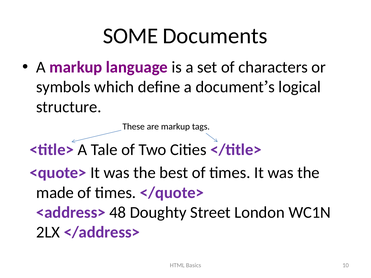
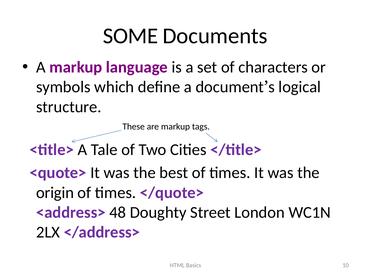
made: made -> origin
